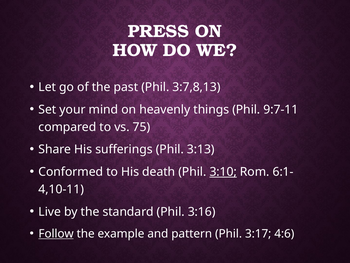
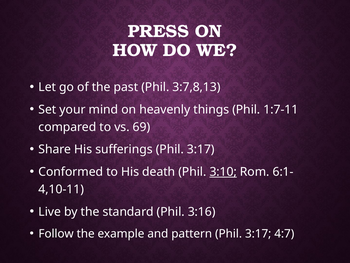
9:7-11: 9:7-11 -> 1:7-11
75: 75 -> 69
sufferings Phil 3:13: 3:13 -> 3:17
Follow underline: present -> none
4:6: 4:6 -> 4:7
